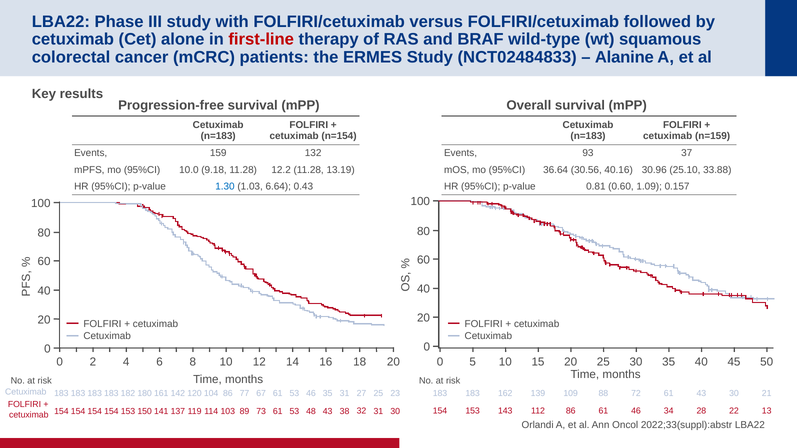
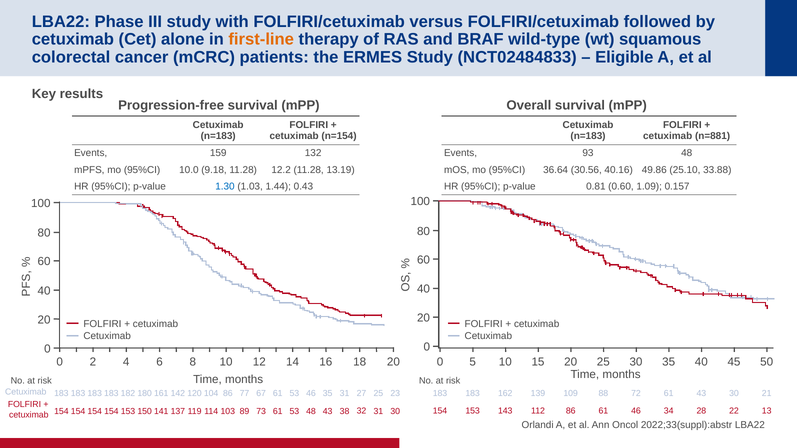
first-line colour: red -> orange
Alanine: Alanine -> Eligible
n=159: n=159 -> n=881
93 37: 37 -> 48
30.96: 30.96 -> 49.86
6.64: 6.64 -> 1.44
